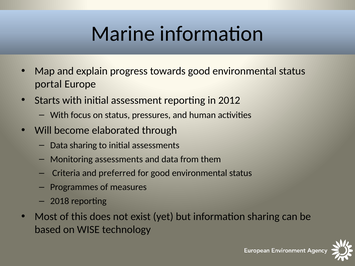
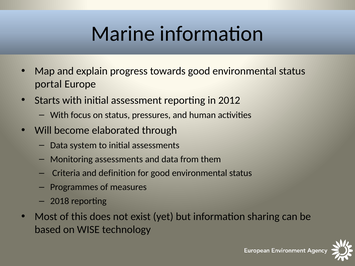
Data sharing: sharing -> system
preferred: preferred -> definition
